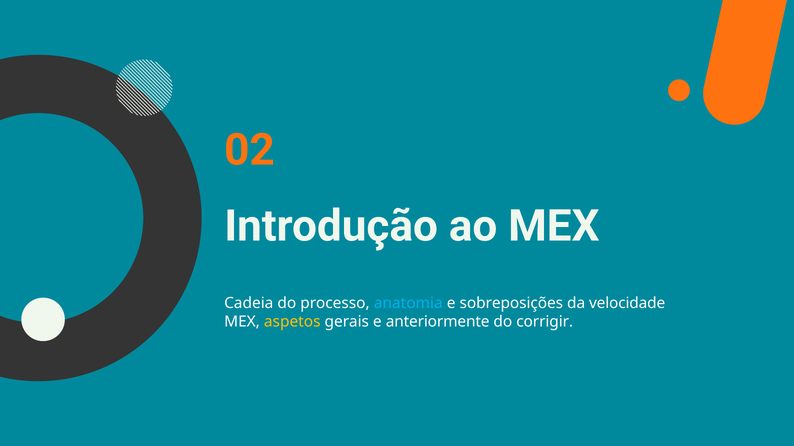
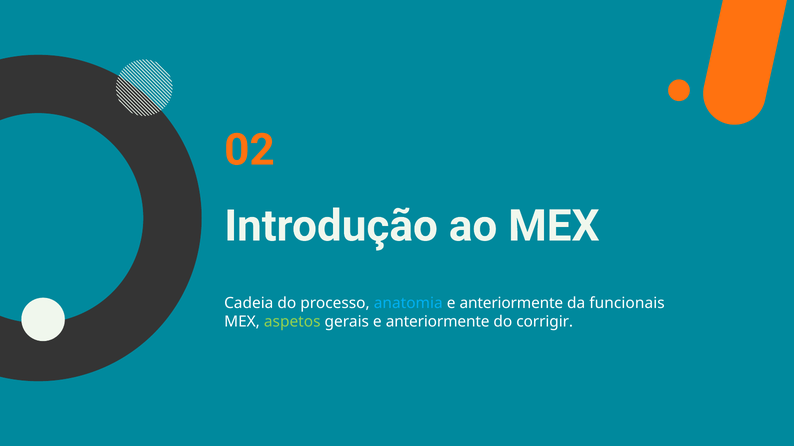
sobreposições at (511, 304): sobreposições -> anteriormente
velocidade: velocidade -> funcionais
aspetos colour: yellow -> light green
